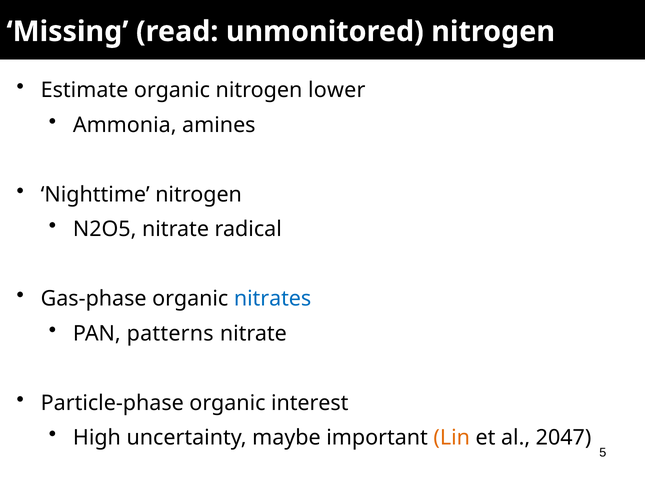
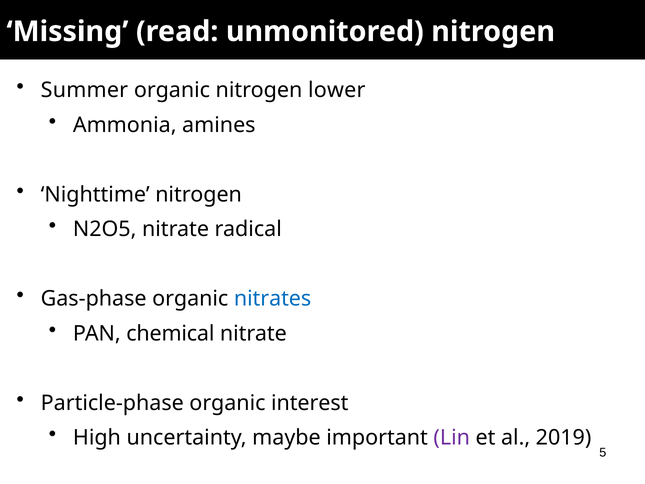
Estimate: Estimate -> Summer
patterns: patterns -> chemical
Lin colour: orange -> purple
2047: 2047 -> 2019
